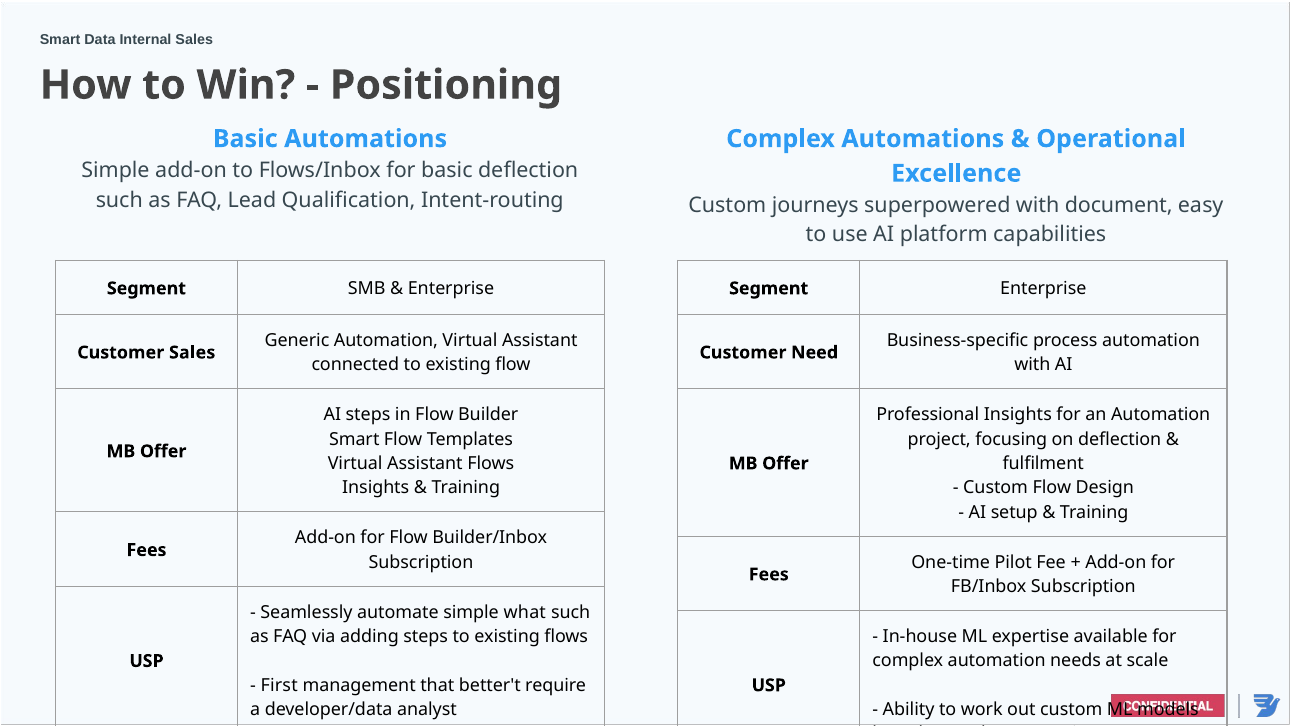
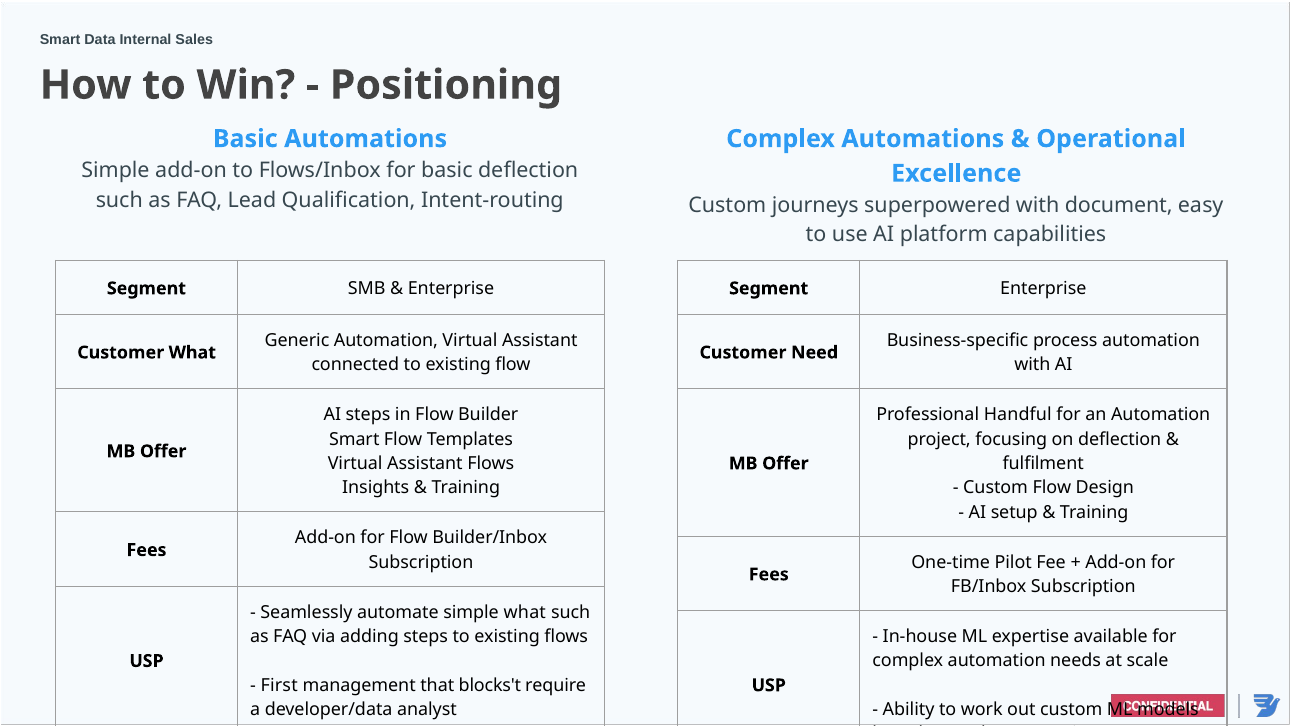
Customer Sales: Sales -> What
Professional Insights: Insights -> Handful
better't: better't -> blocks't
